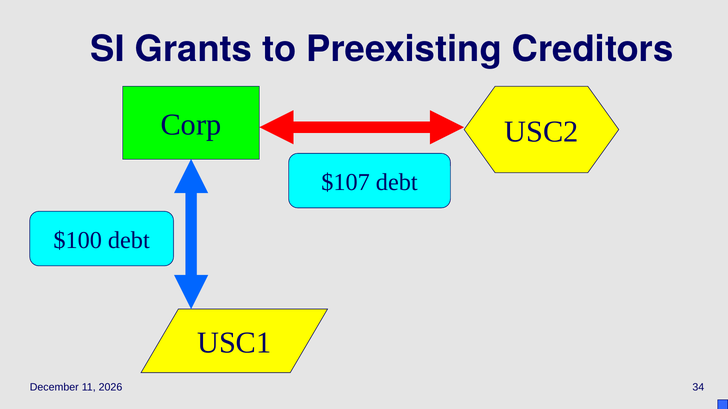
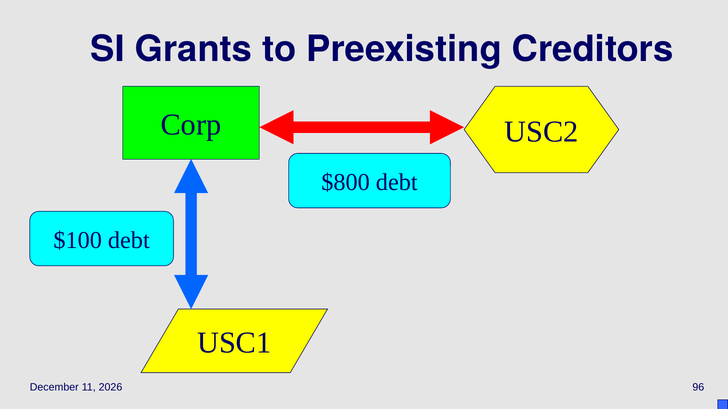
$107: $107 -> $800
34: 34 -> 96
